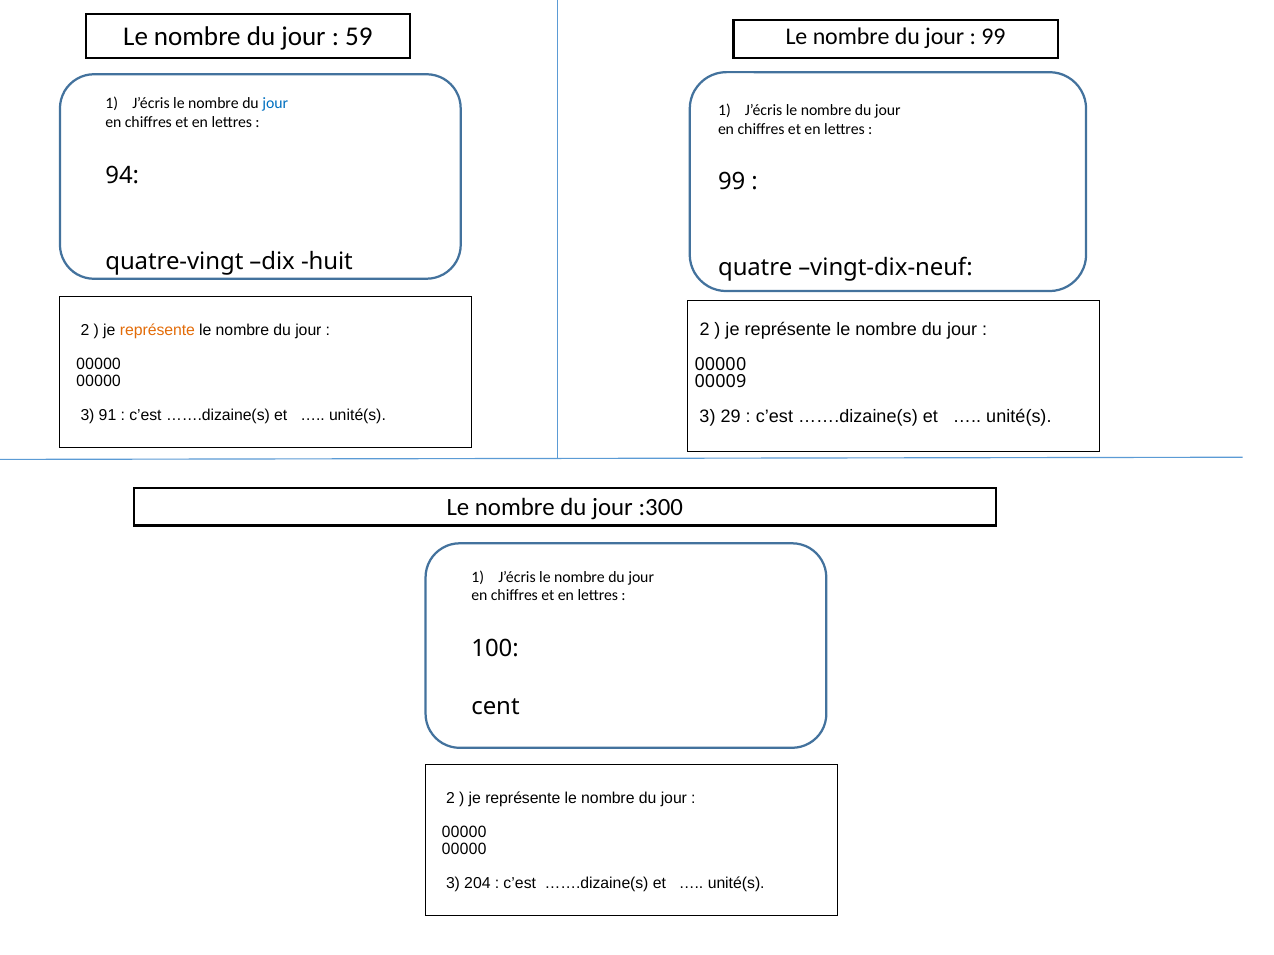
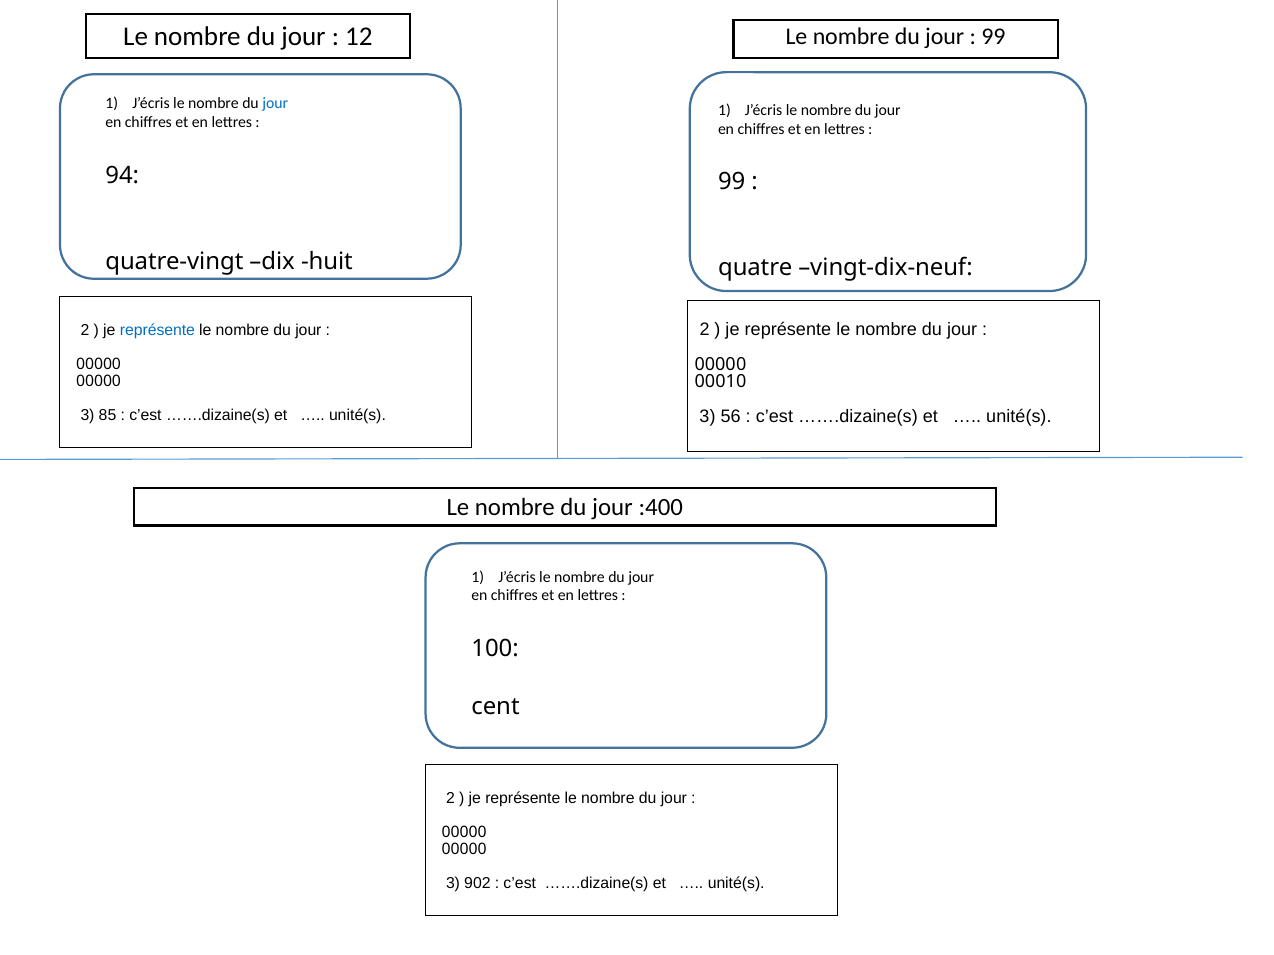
59: 59 -> 12
représente at (157, 330) colour: orange -> blue
00009: 00009 -> 00010
91: 91 -> 85
29: 29 -> 56
:300: :300 -> :400
204: 204 -> 902
